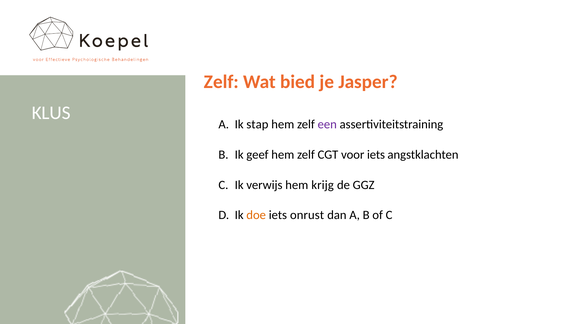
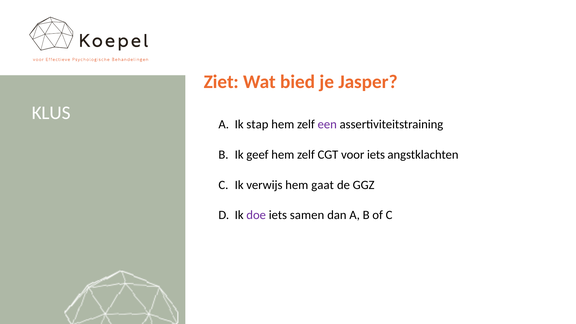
Zelf at (221, 82): Zelf -> Ziet
krijg: krijg -> gaat
doe colour: orange -> purple
onrust: onrust -> samen
